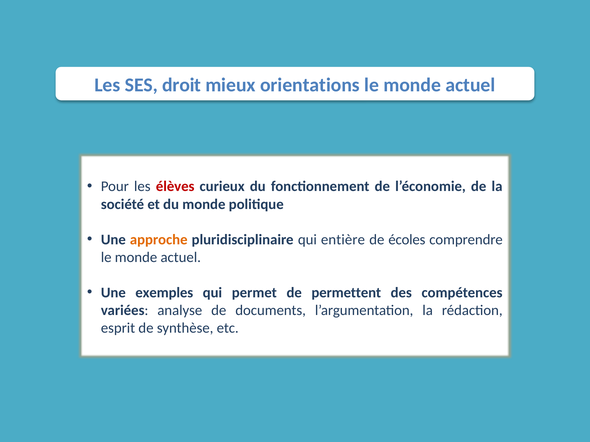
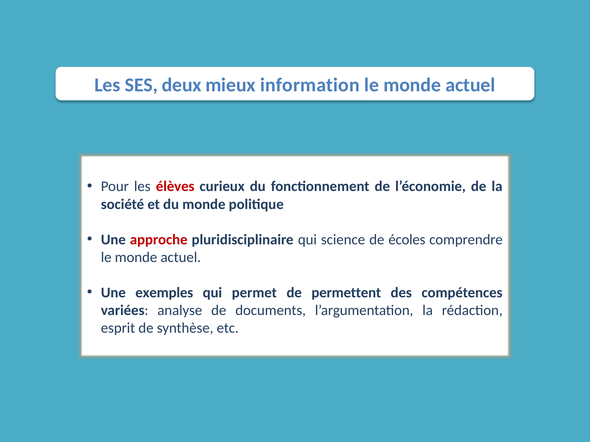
droit: droit -> deux
orientations: orientations -> information
approche colour: orange -> red
entière: entière -> science
